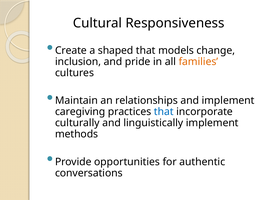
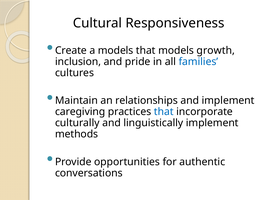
a shaped: shaped -> models
change: change -> growth
families colour: orange -> blue
